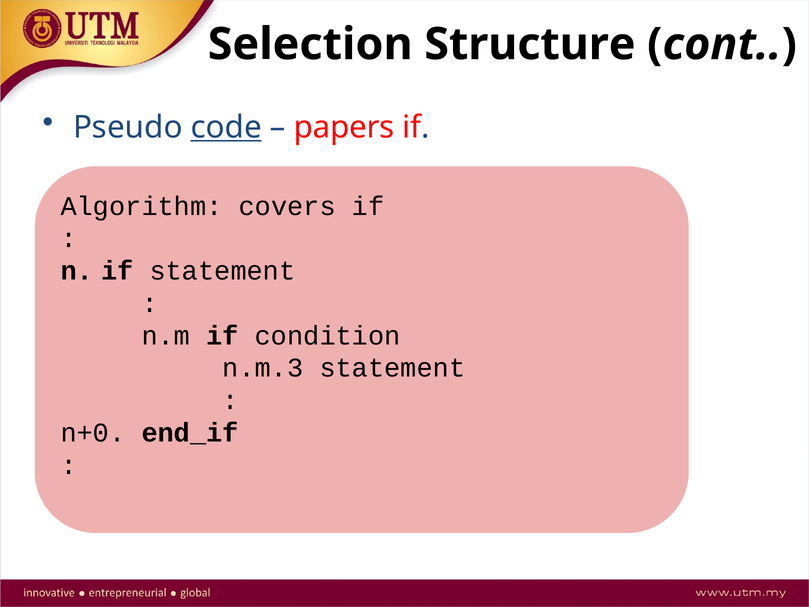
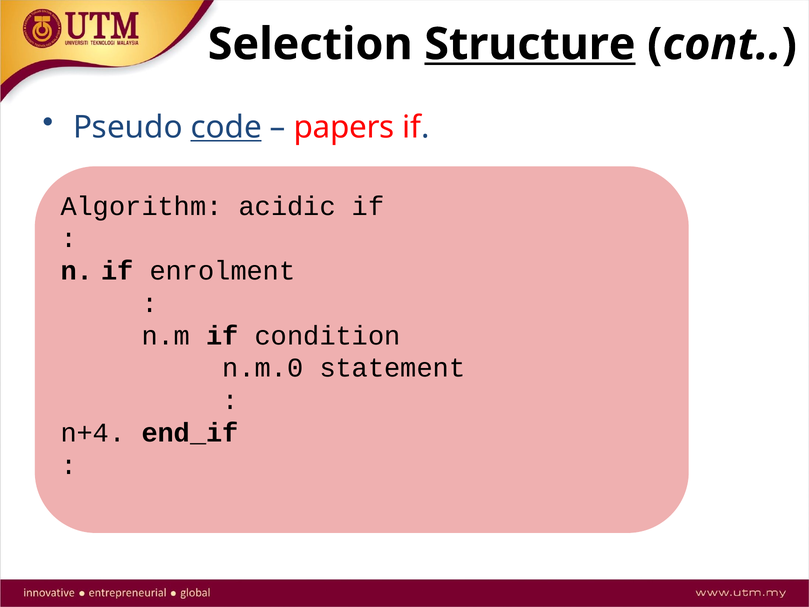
Structure underline: none -> present
covers: covers -> acidic
if statement: statement -> enrolment
n.m.3: n.m.3 -> n.m.0
n+0: n+0 -> n+4
